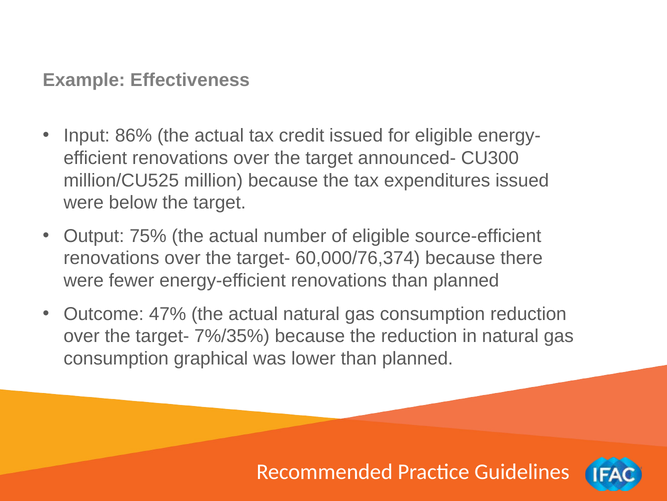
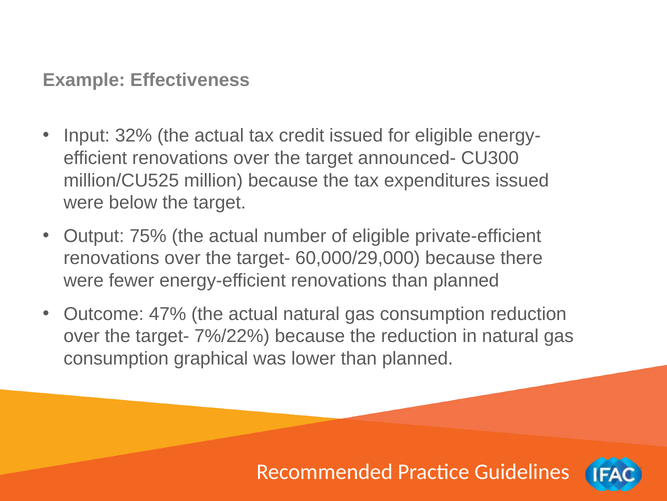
86%: 86% -> 32%
source-efficient: source-efficient -> private-efficient
60,000/76,374: 60,000/76,374 -> 60,000/29,000
7%/35%: 7%/35% -> 7%/22%
